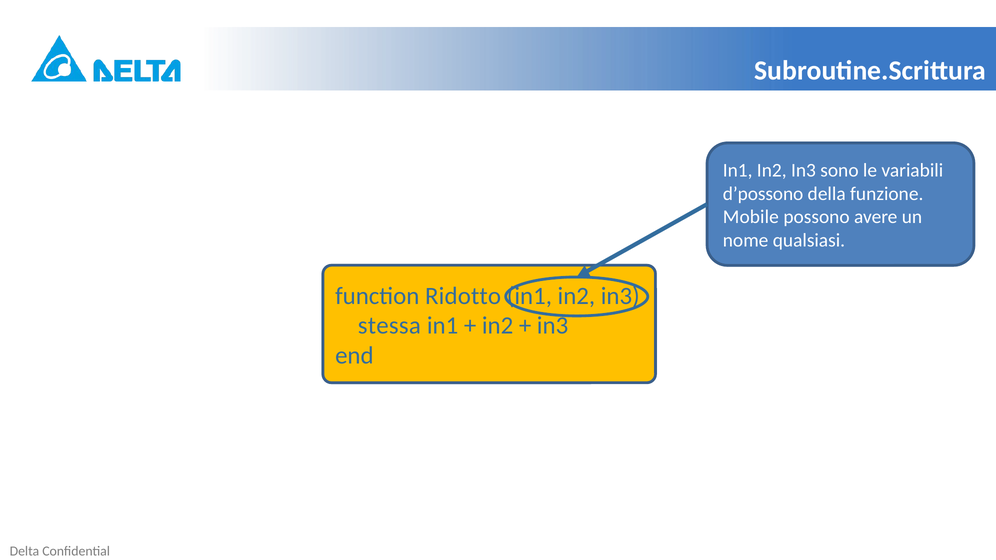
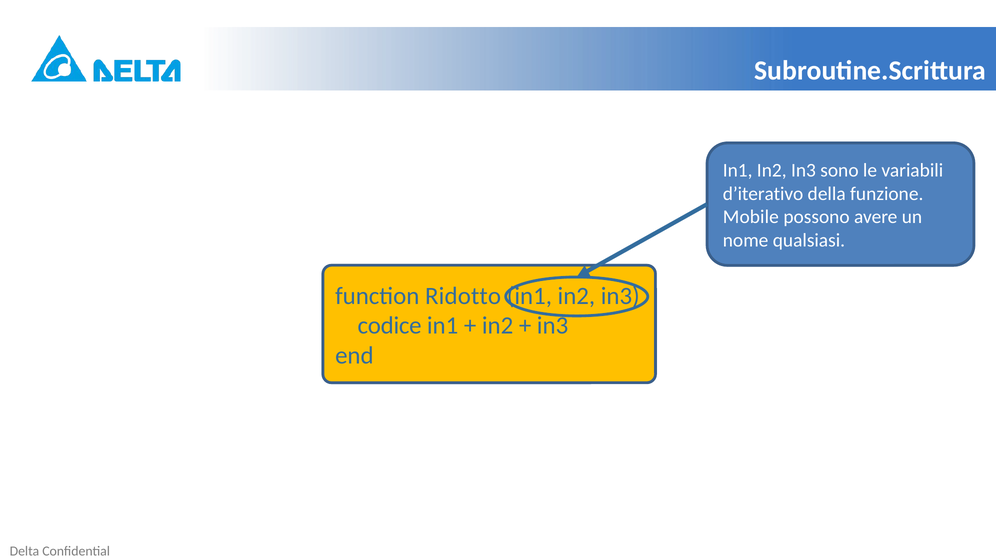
d’possono: d’possono -> d’iterativo
stessa: stessa -> codice
